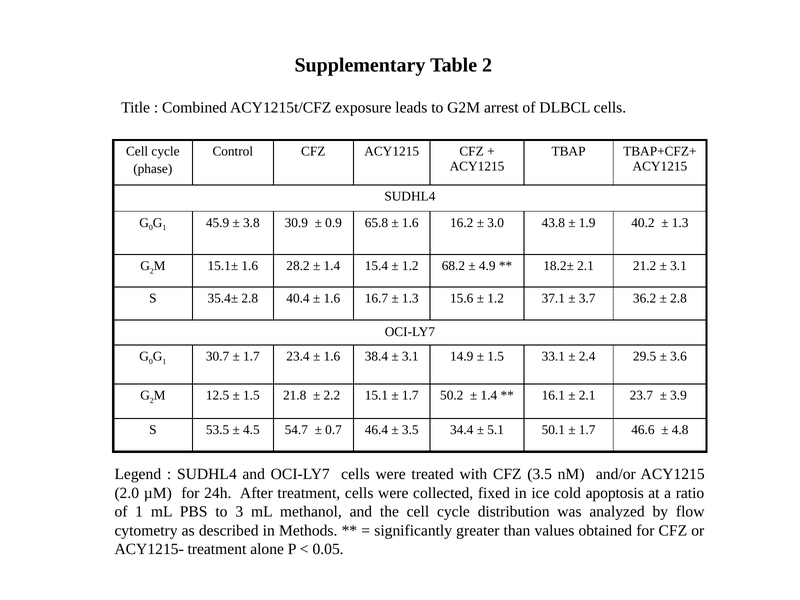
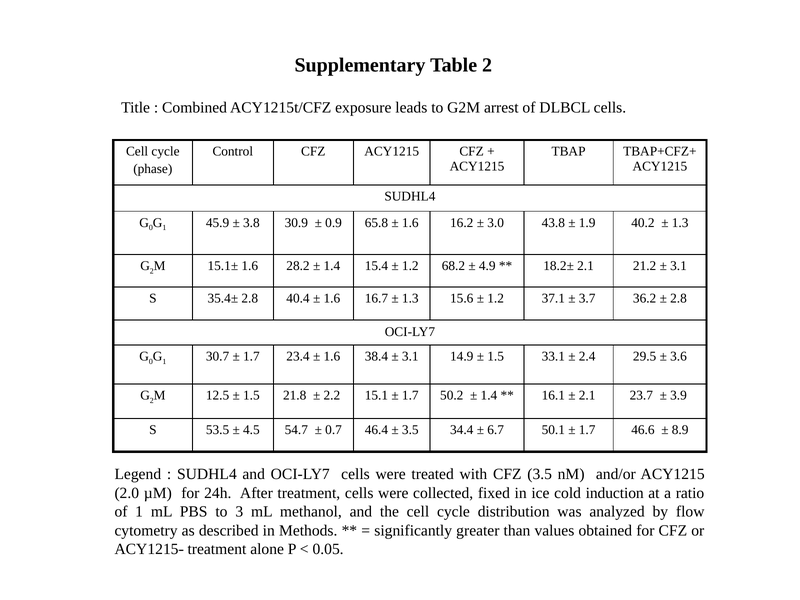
5.1: 5.1 -> 6.7
4.8: 4.8 -> 8.9
apoptosis: apoptosis -> induction
